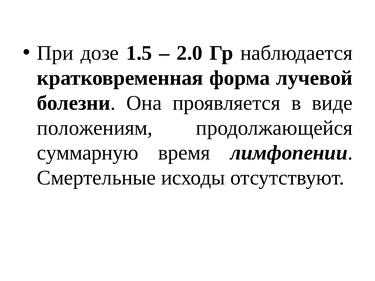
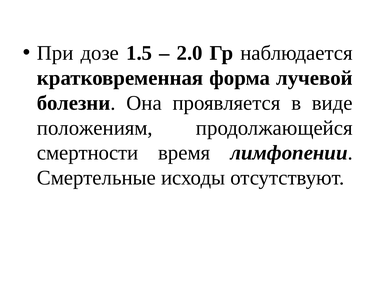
суммарную: суммарную -> смертности
